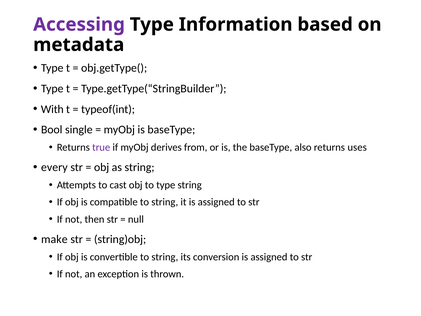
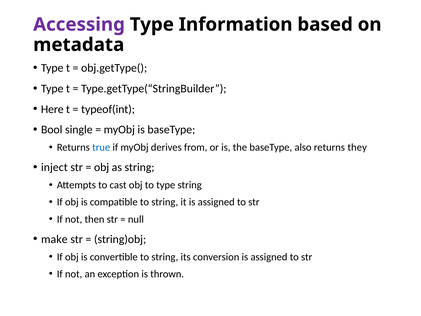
With: With -> Here
true colour: purple -> blue
uses: uses -> they
every: every -> inject
